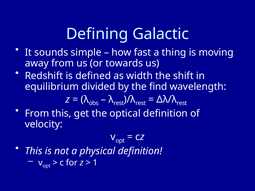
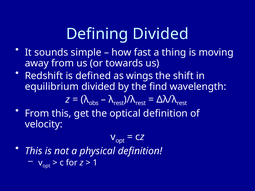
Defining Galactic: Galactic -> Divided
width: width -> wings
